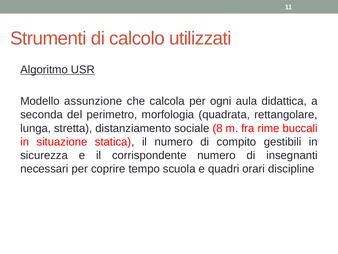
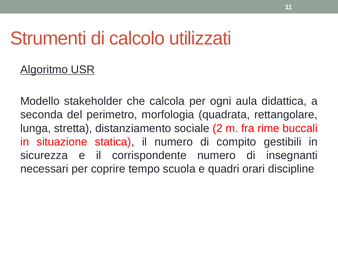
assunzione: assunzione -> stakeholder
8: 8 -> 2
